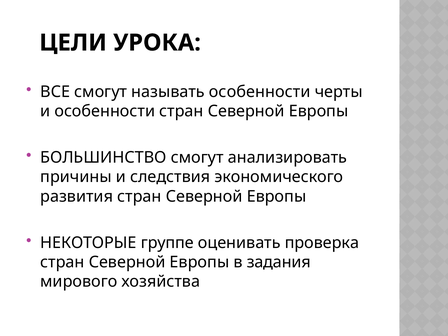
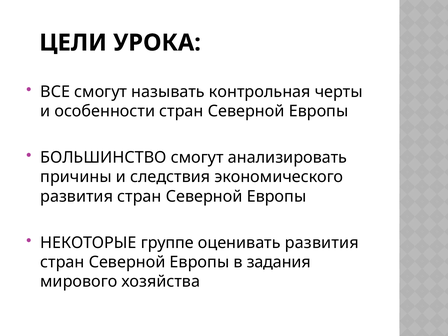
называть особенности: особенности -> контрольная
оценивать проверка: проверка -> развития
